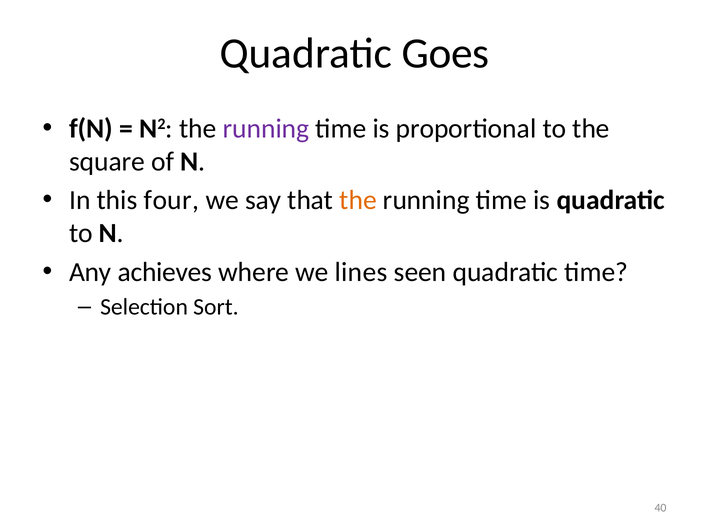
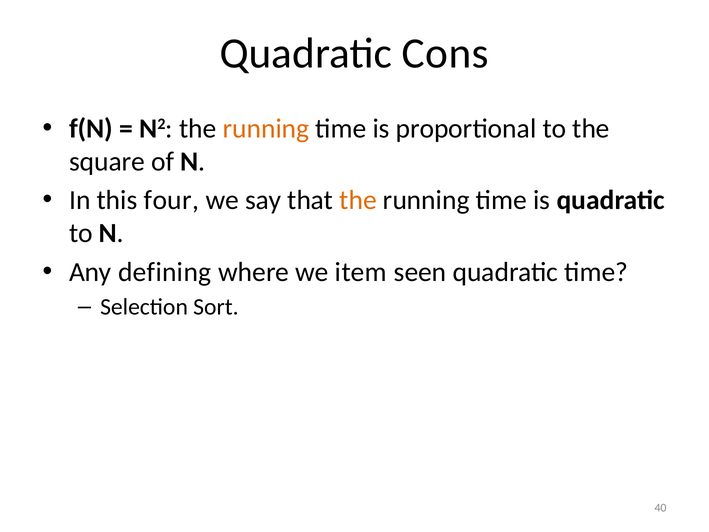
Goes: Goes -> Cons
running at (266, 128) colour: purple -> orange
achieves: achieves -> defining
lines: lines -> item
